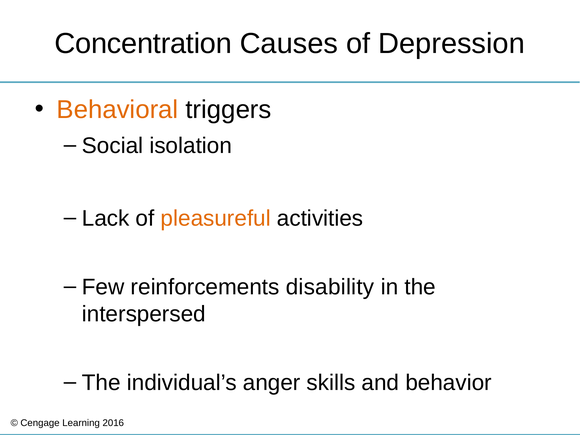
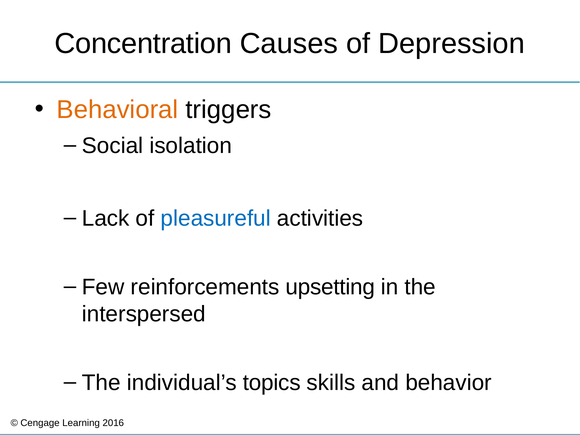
pleasureful colour: orange -> blue
disability: disability -> upsetting
anger: anger -> topics
